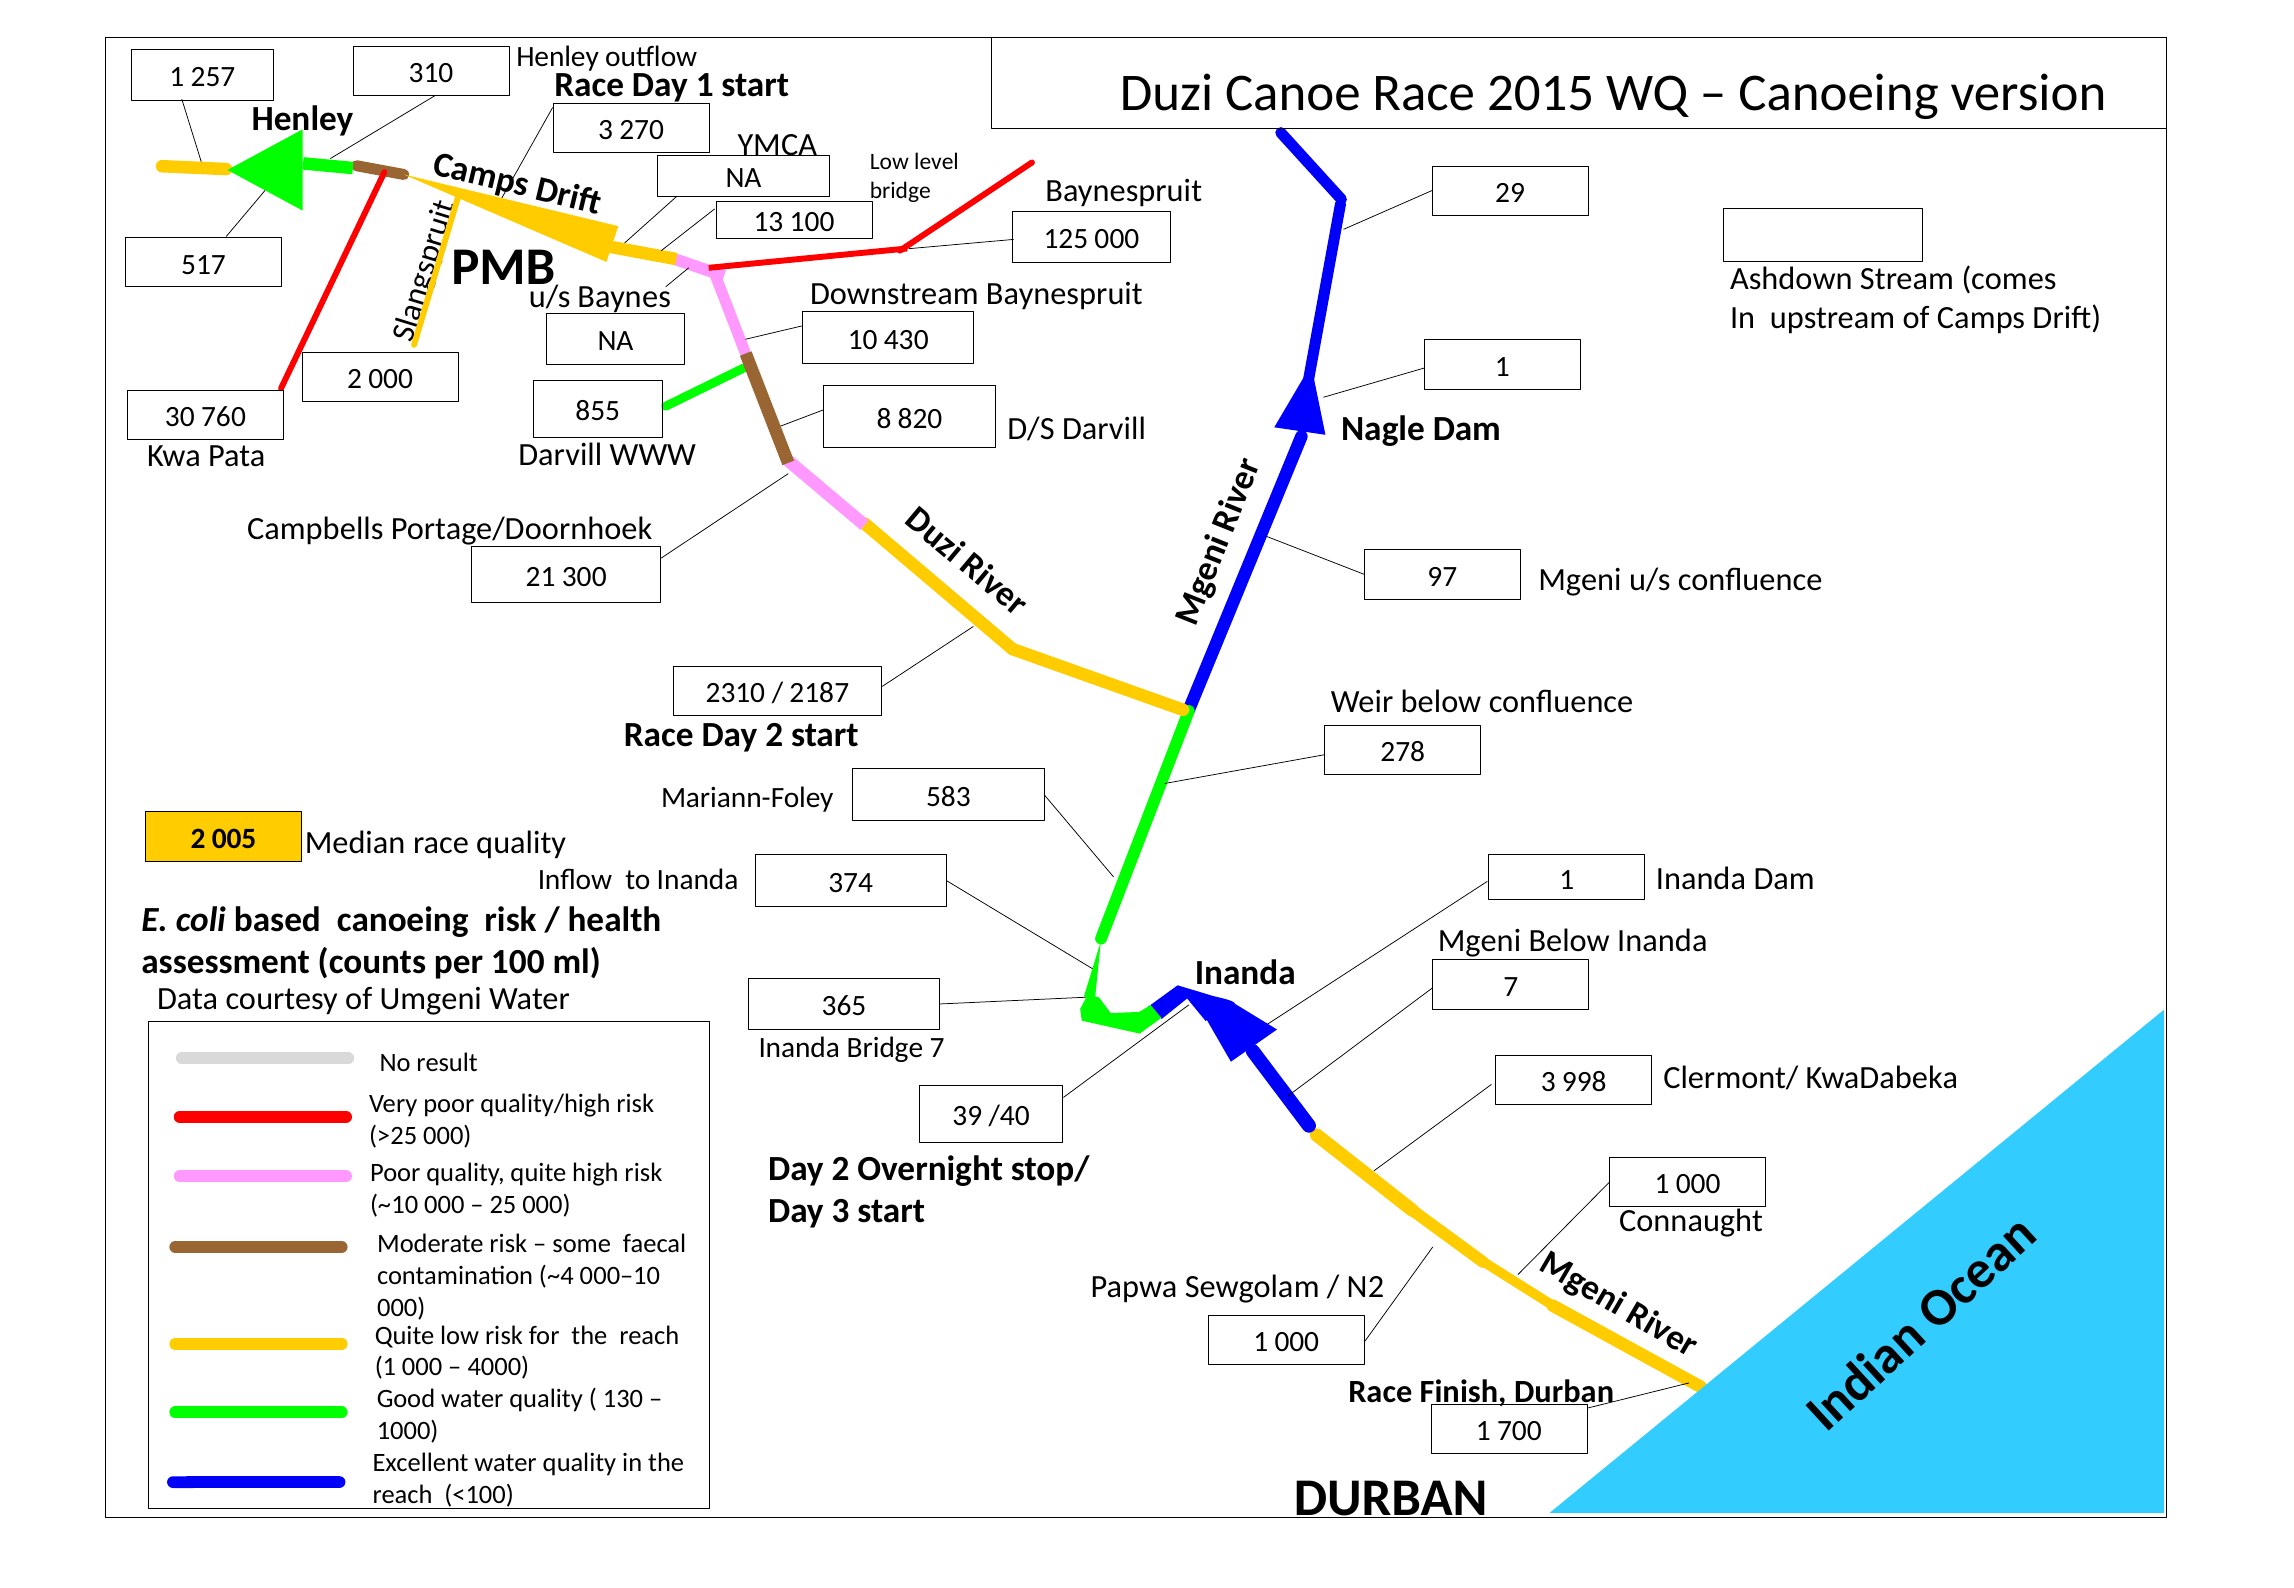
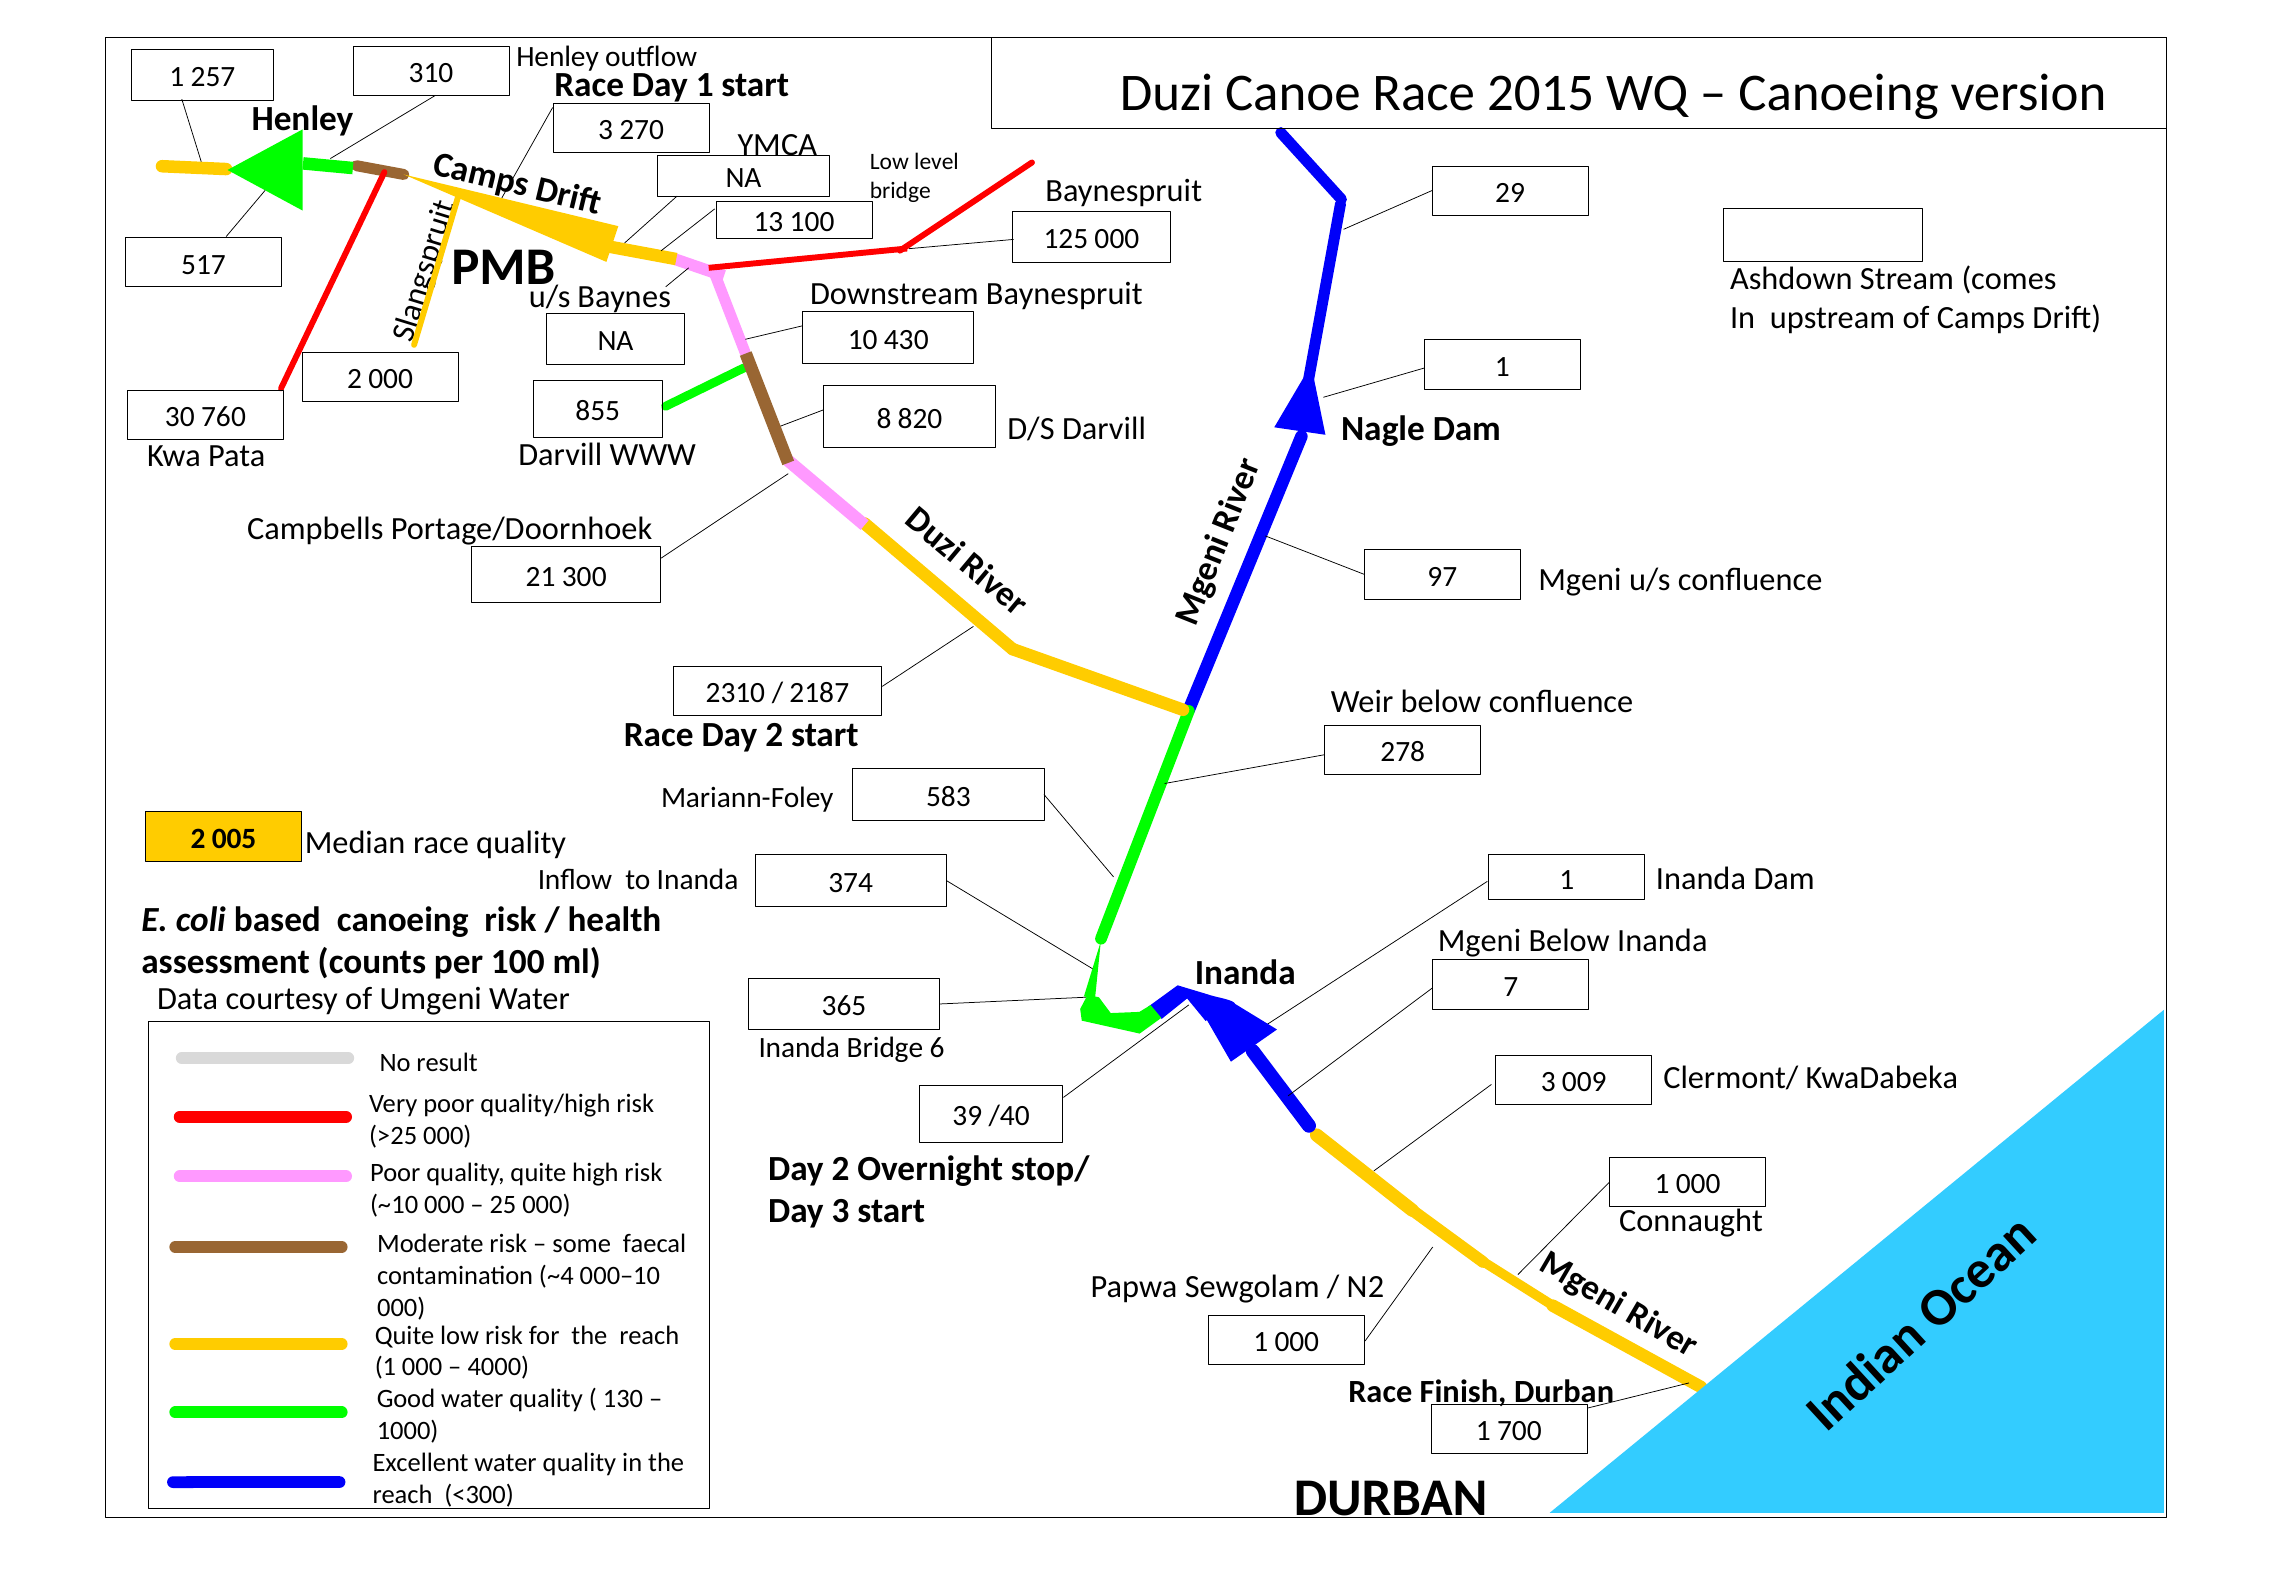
Bridge 7: 7 -> 6
998: 998 -> 009
<100: <100 -> <300
